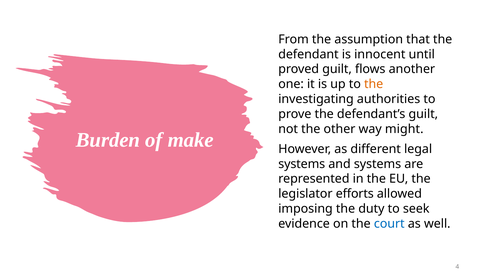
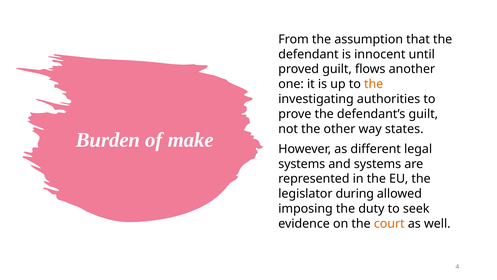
might: might -> states
efforts: efforts -> during
court colour: blue -> orange
